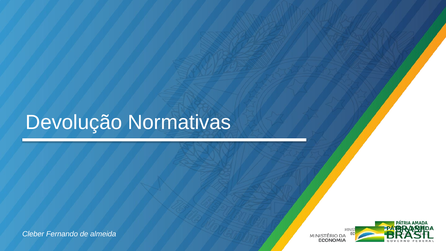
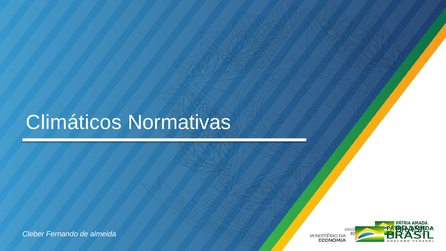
Devolução: Devolução -> Climáticos
